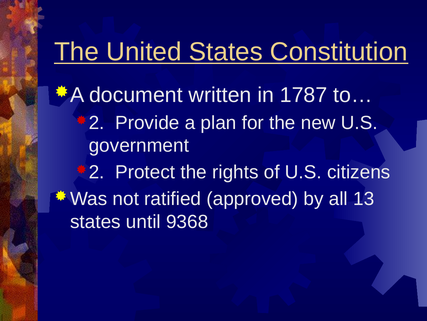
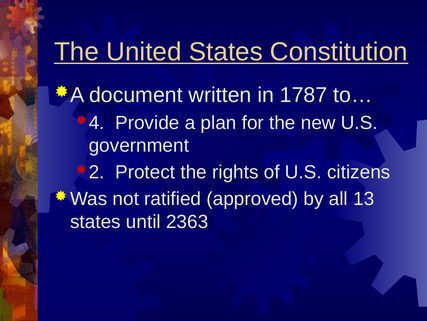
2 at (97, 123): 2 -> 4
9368: 9368 -> 2363
